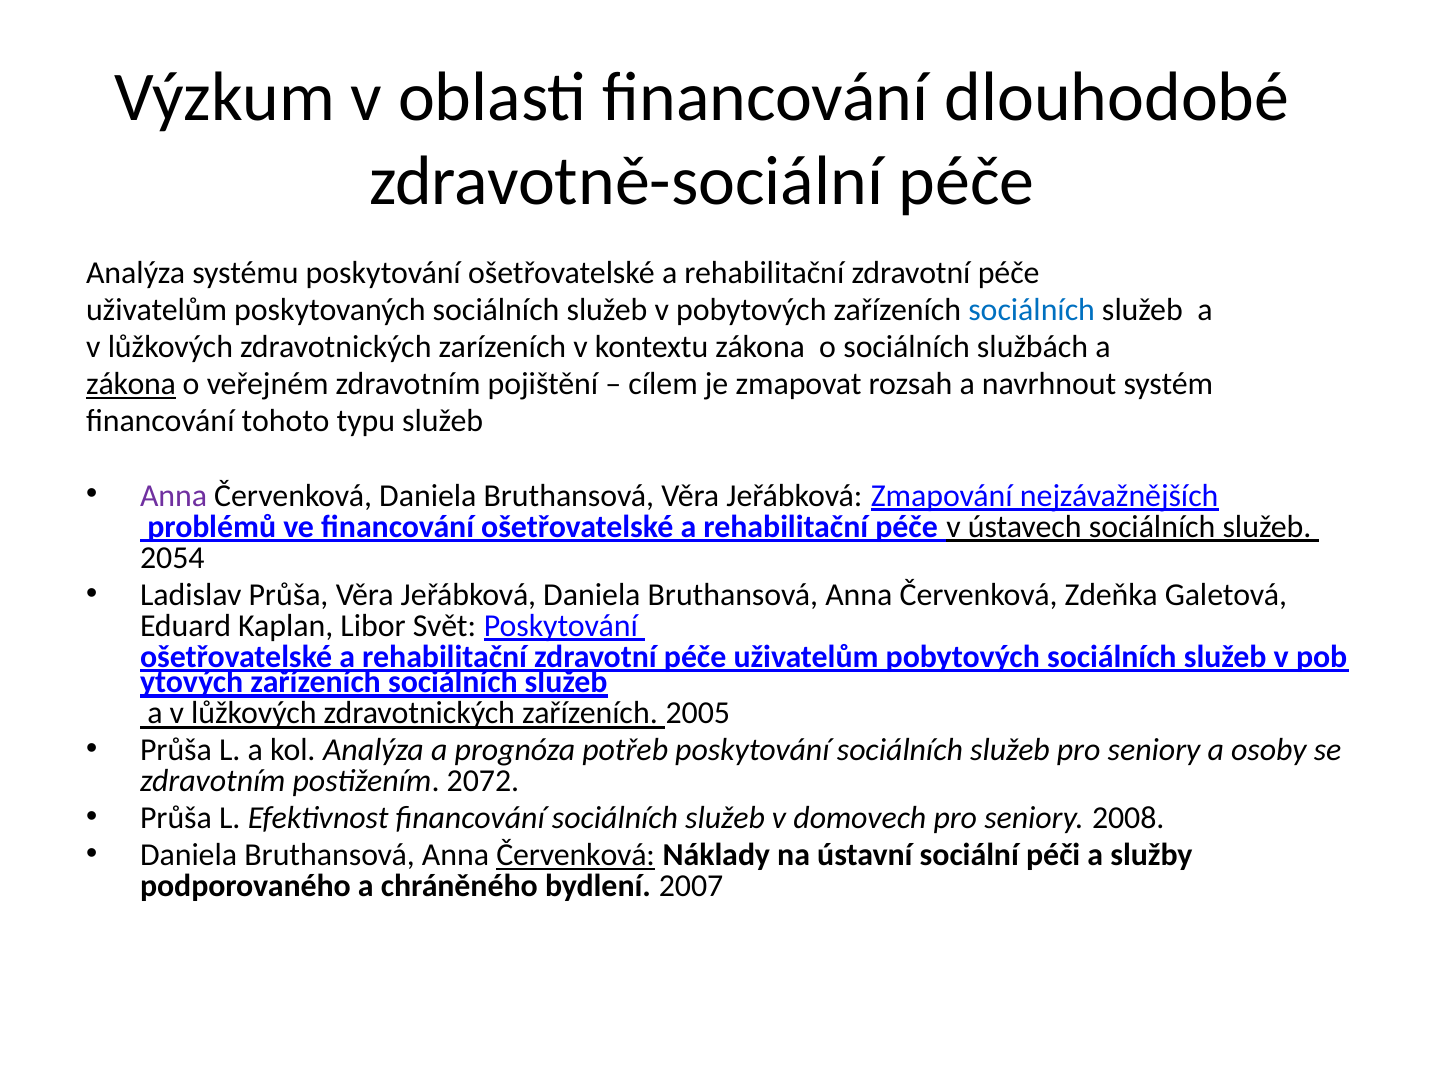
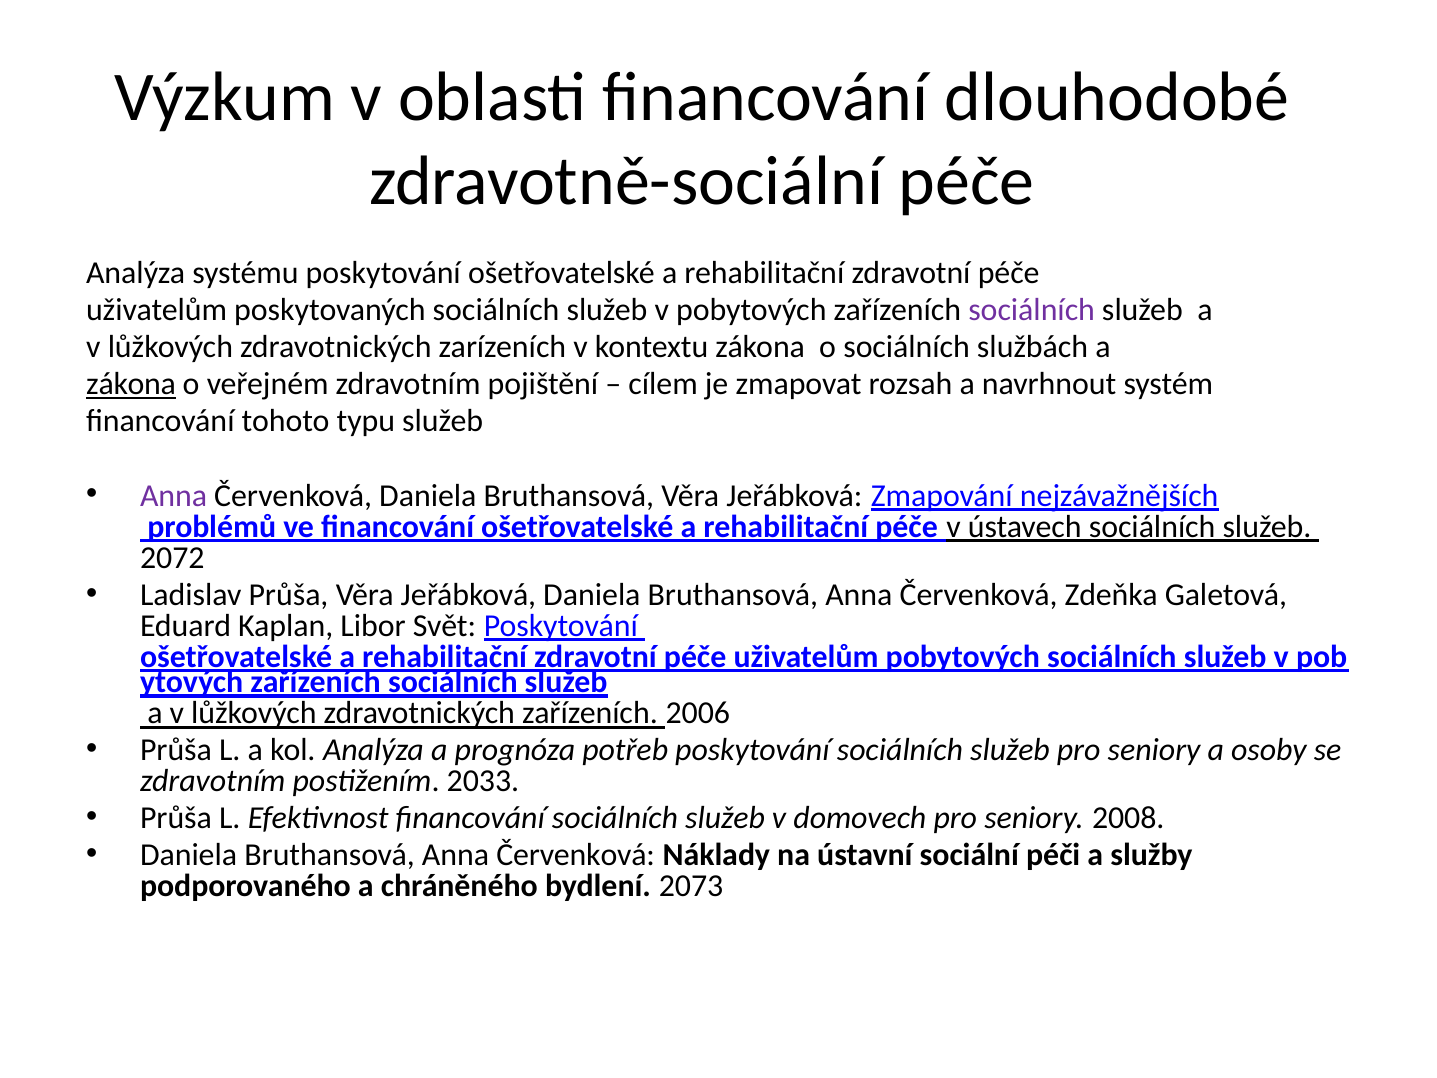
sociálních at (1032, 310) colour: blue -> purple
2054: 2054 -> 2072
2005: 2005 -> 2006
2072: 2072 -> 2033
Červenková at (576, 855) underline: present -> none
2007: 2007 -> 2073
